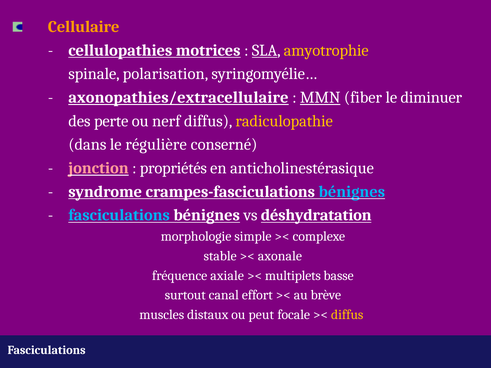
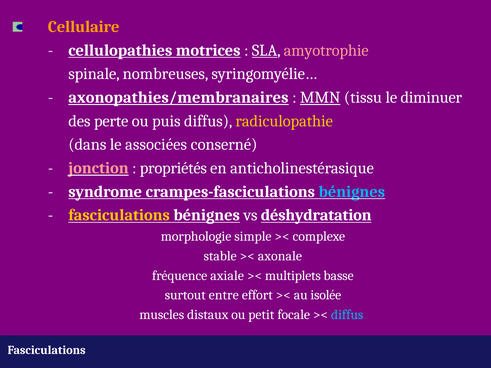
amyotrophie colour: yellow -> pink
polarisation: polarisation -> nombreuses
axonopathies/extracellulaire: axonopathies/extracellulaire -> axonopathies/membranaires
fiber: fiber -> tissu
nerf: nerf -> puis
régulière: régulière -> associées
fasciculations at (119, 215) colour: light blue -> yellow
canal: canal -> entre
brève: brève -> isolée
peut: peut -> petit
diffus at (347, 315) colour: yellow -> light blue
